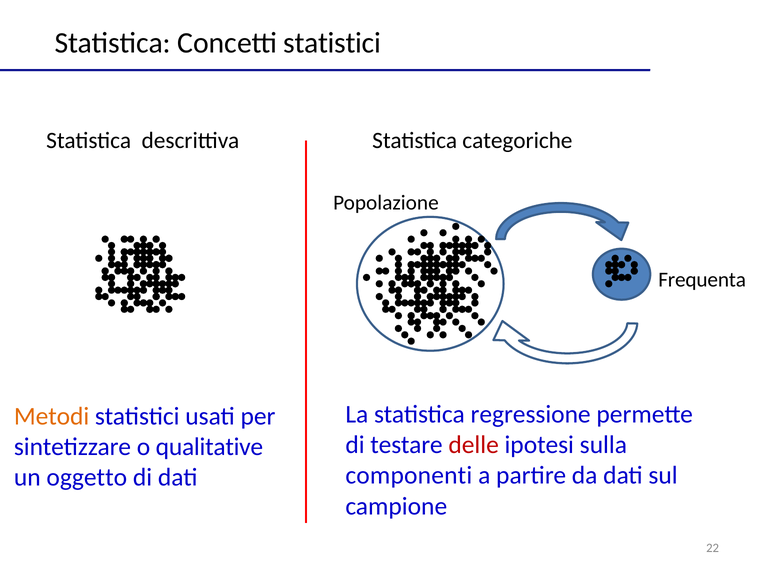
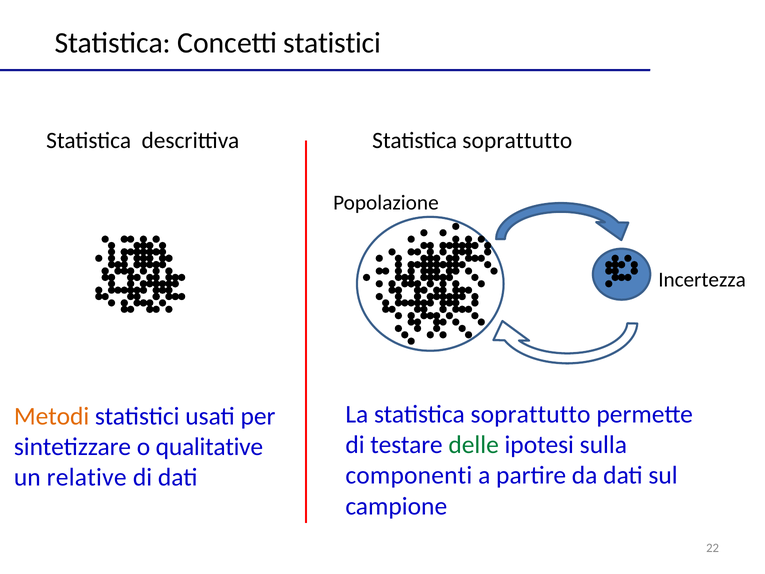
categoriche at (517, 141): categoriche -> soprattutto
Frequenta: Frequenta -> Incertezza
La statistica regressione: regressione -> soprattutto
delle colour: red -> green
oggetto: oggetto -> relative
